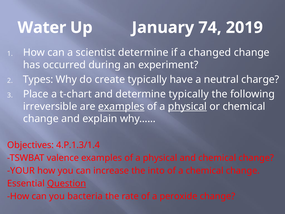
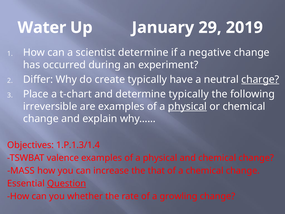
74: 74 -> 29
changed: changed -> negative
Types: Types -> Differ
charge underline: none -> present
examples at (121, 106) underline: present -> none
4.P.1.3/1.4: 4.P.1.3/1.4 -> 1.P.1.3/1.4
YOUR: YOUR -> MASS
into: into -> that
bacteria: bacteria -> whether
peroxide: peroxide -> growling
